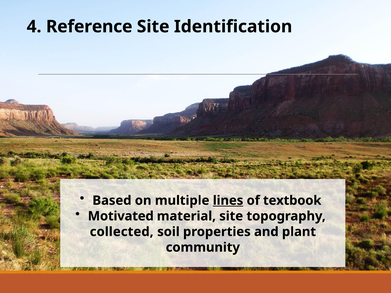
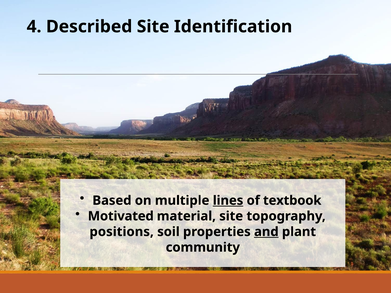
Reference: Reference -> Described
collected: collected -> positions
and underline: none -> present
